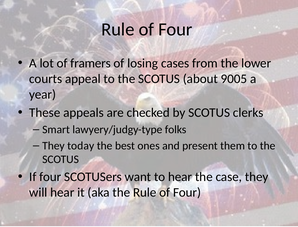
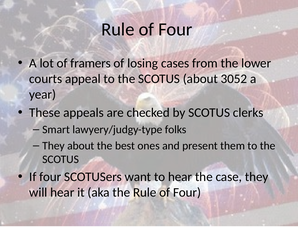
9005: 9005 -> 3052
They today: today -> about
